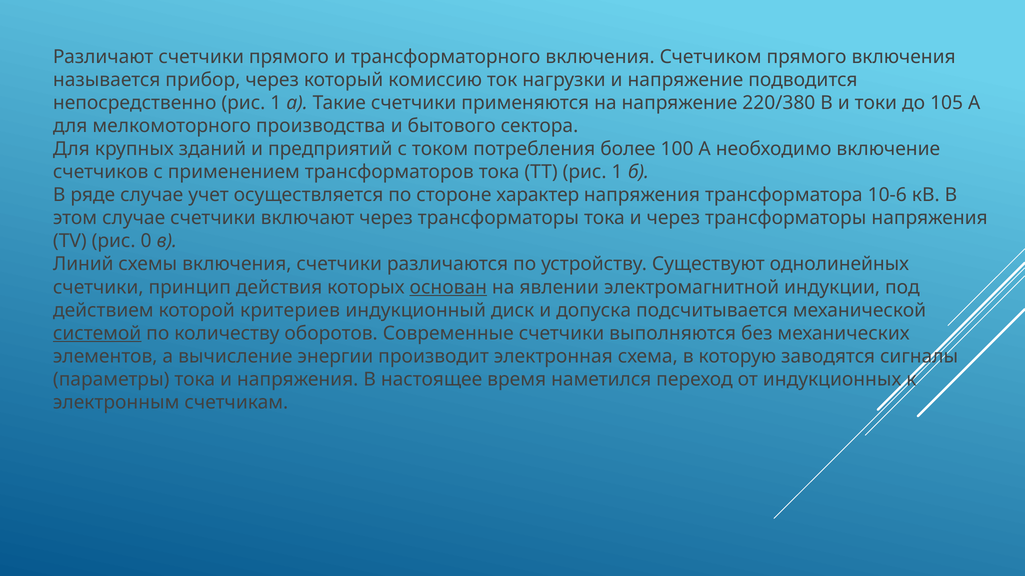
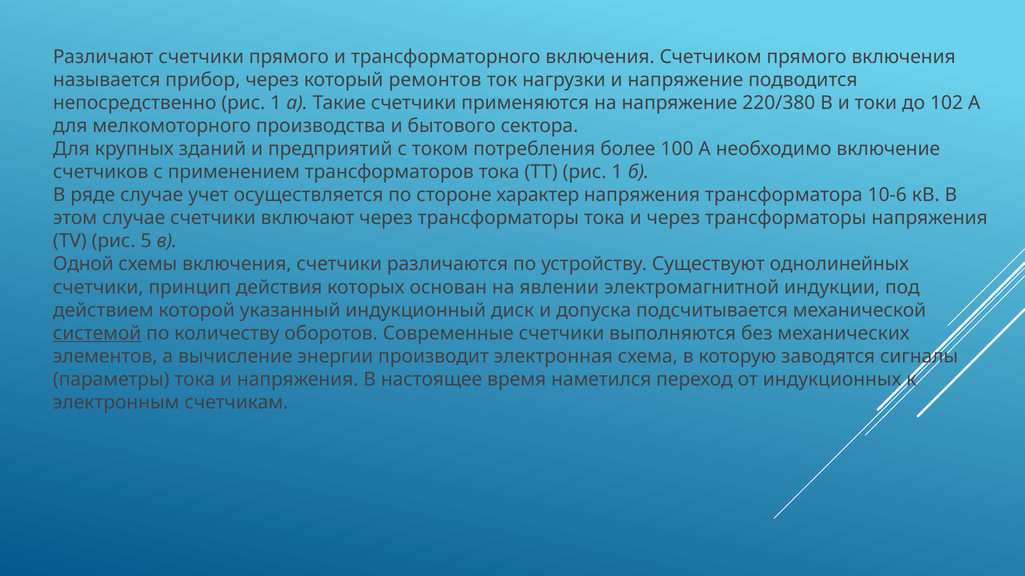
комиссию: комиссию -> ремонтов
105: 105 -> 102
0: 0 -> 5
Линий: Линий -> Одной
основан underline: present -> none
критериев: критериев -> указанный
